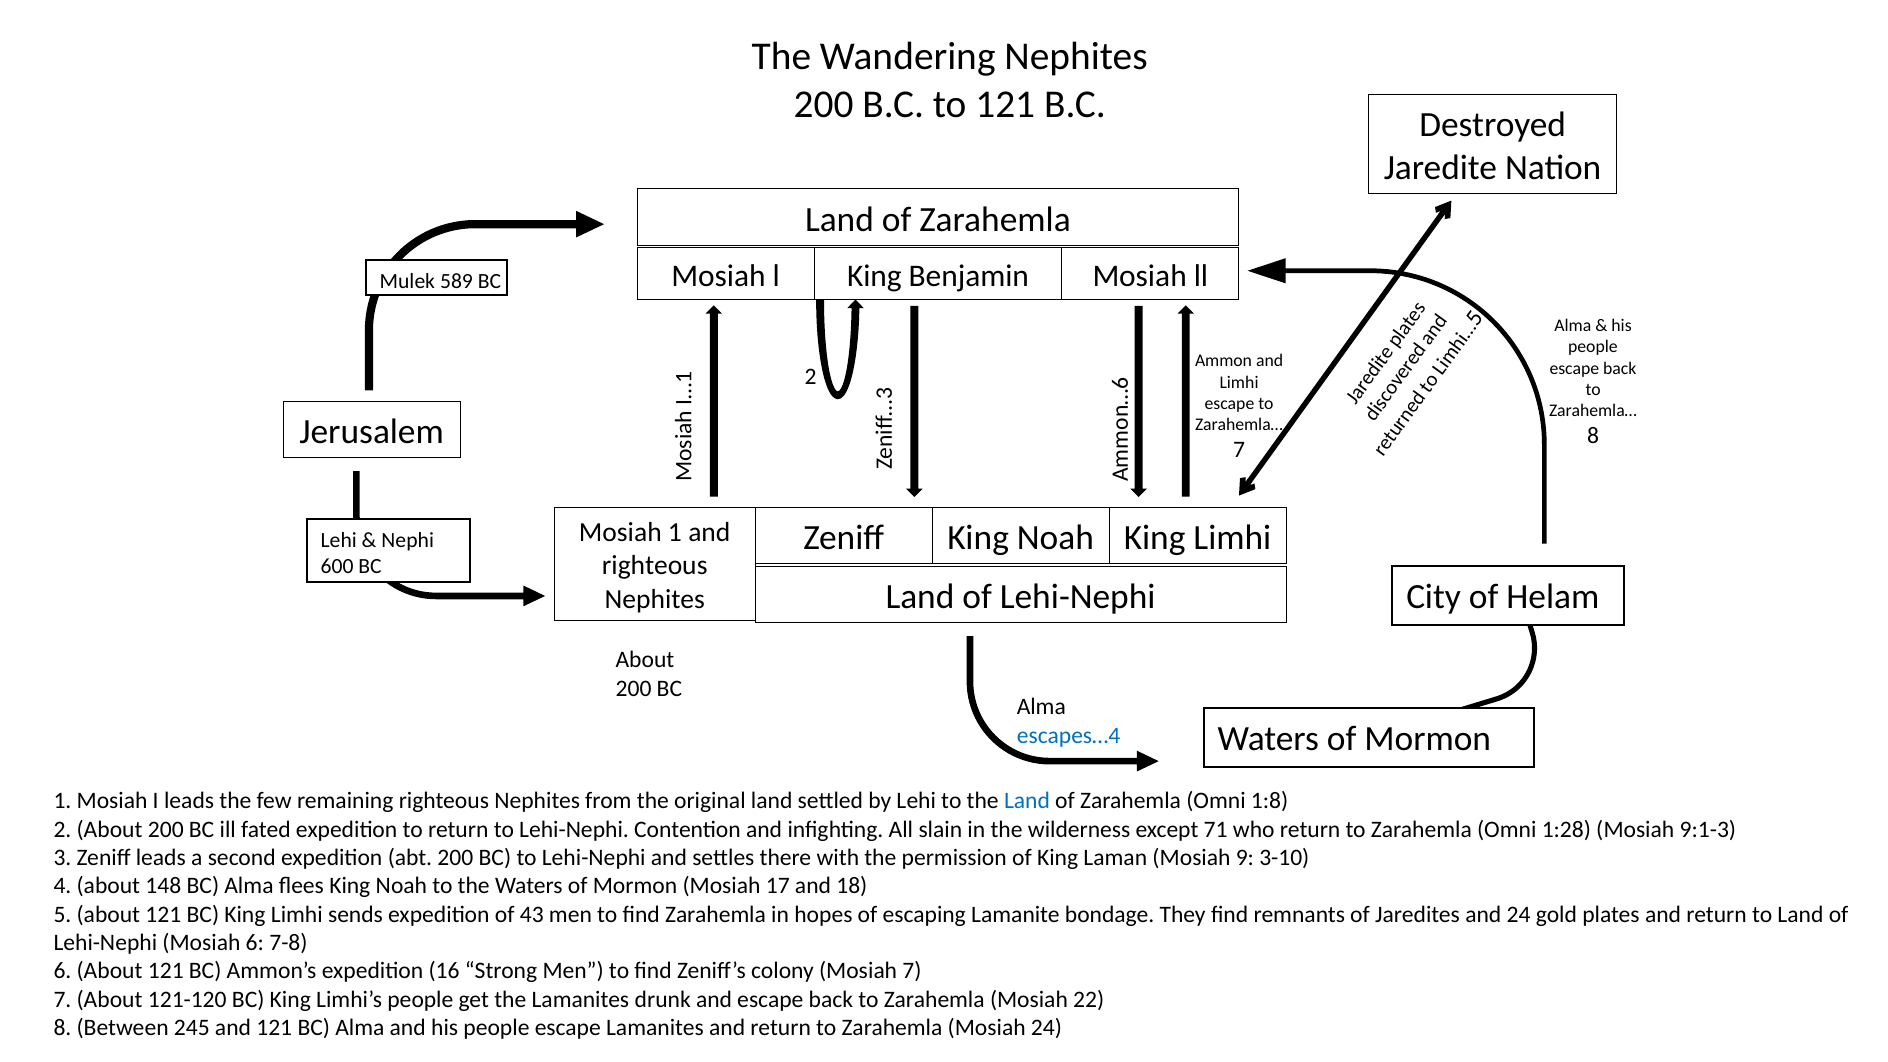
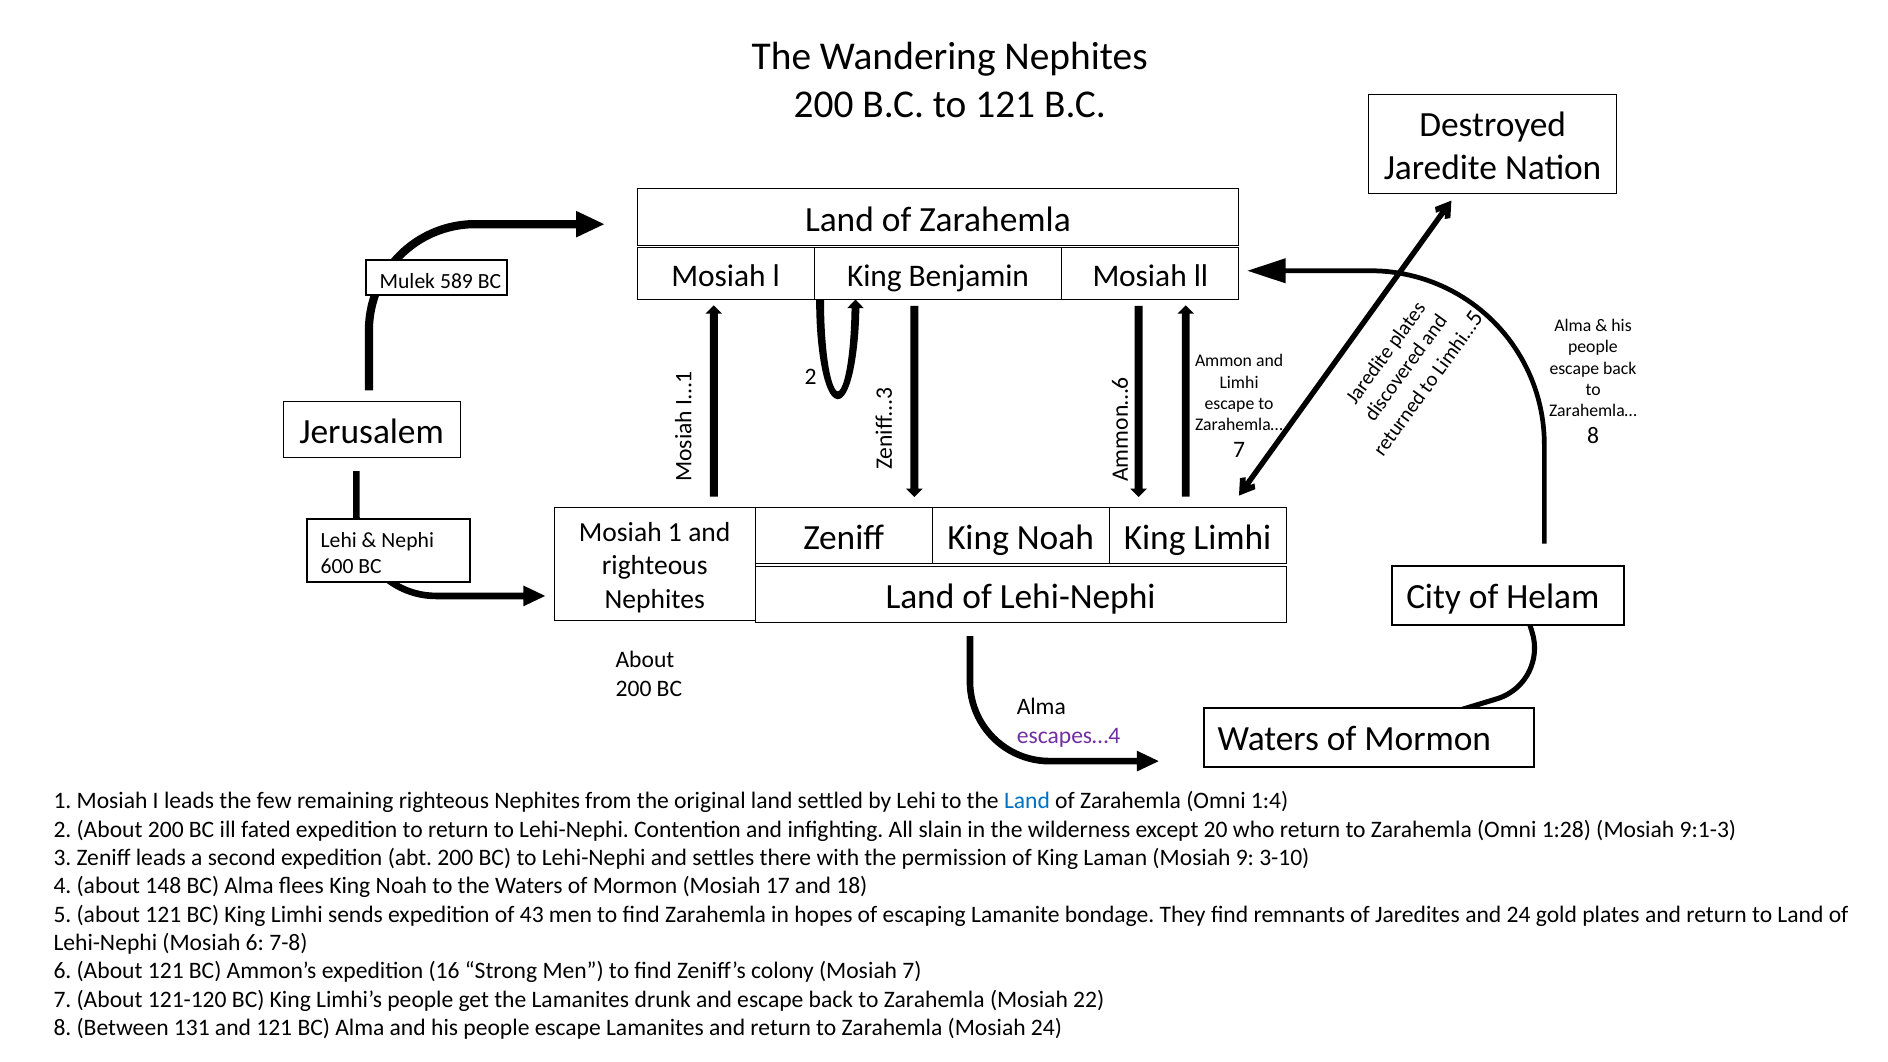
escapes…4 colour: blue -> purple
1:8: 1:8 -> 1:4
71: 71 -> 20
245: 245 -> 131
